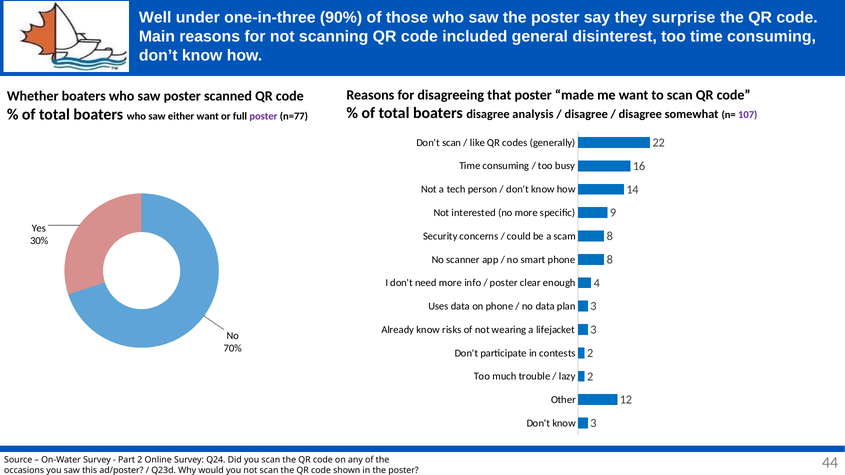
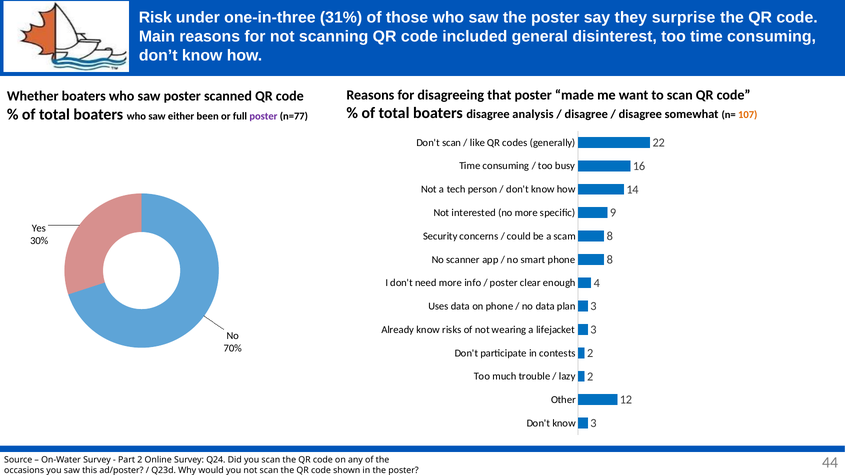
Well: Well -> Risk
90%: 90% -> 31%
107 colour: purple -> orange
either want: want -> been
